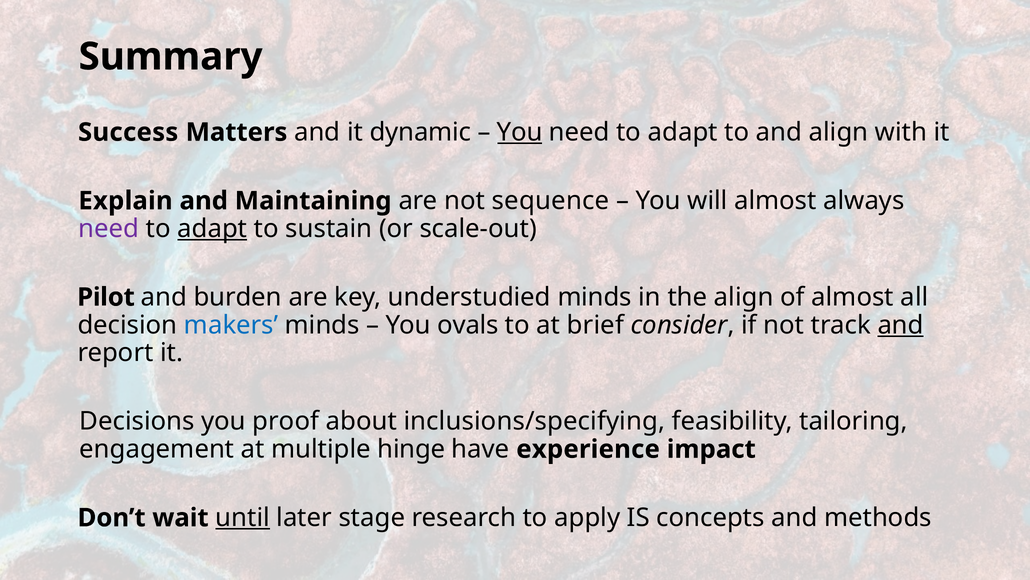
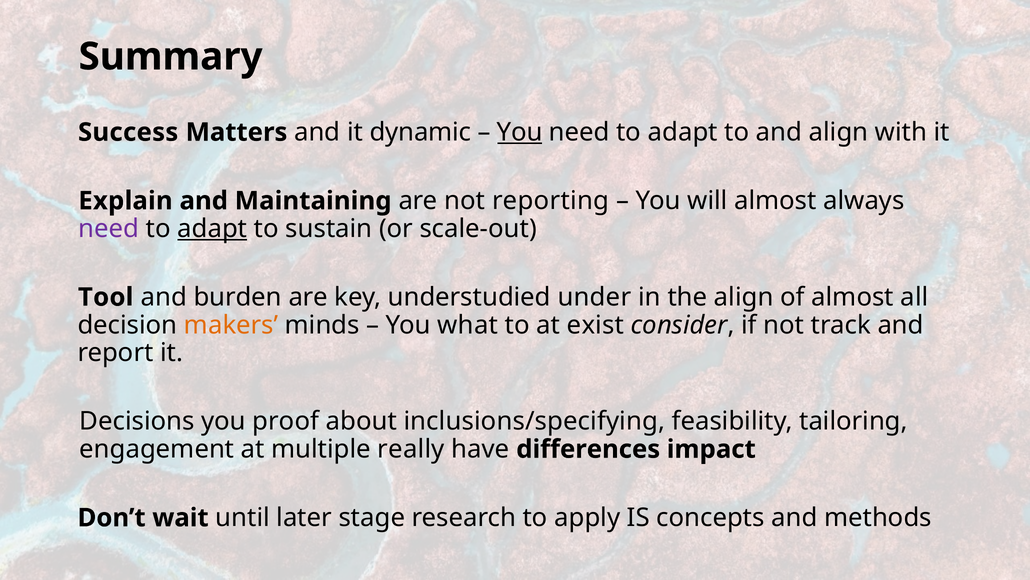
sequence: sequence -> reporting
Pilot: Pilot -> Tool
understudied minds: minds -> under
makers colour: blue -> orange
ovals: ovals -> what
brief: brief -> exist
and at (901, 325) underline: present -> none
hinge: hinge -> really
experience: experience -> differences
until underline: present -> none
